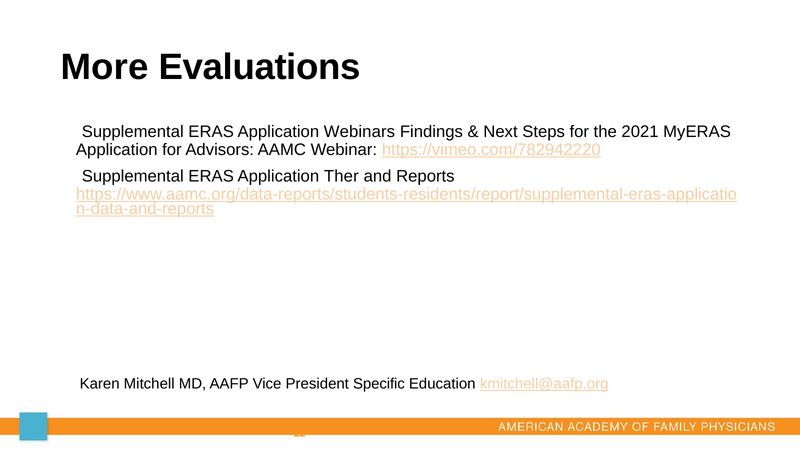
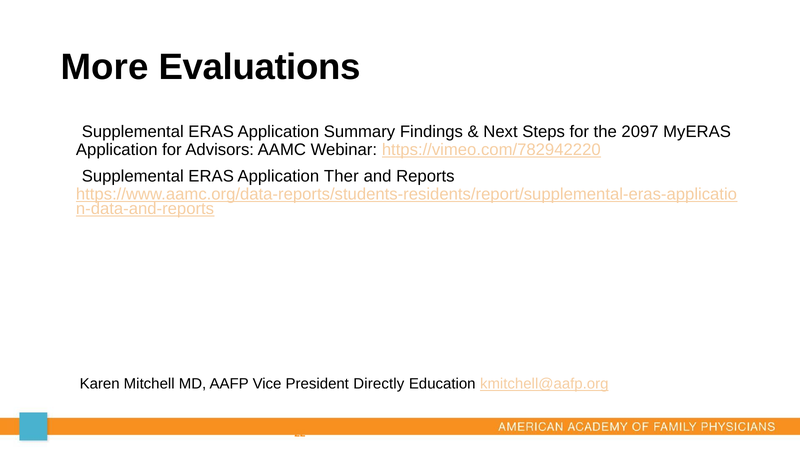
Webinars: Webinars -> Summary
2021: 2021 -> 2097
Specific: Specific -> Directly
